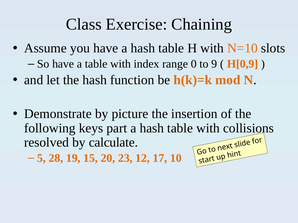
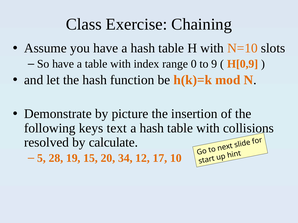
part: part -> text
23: 23 -> 34
